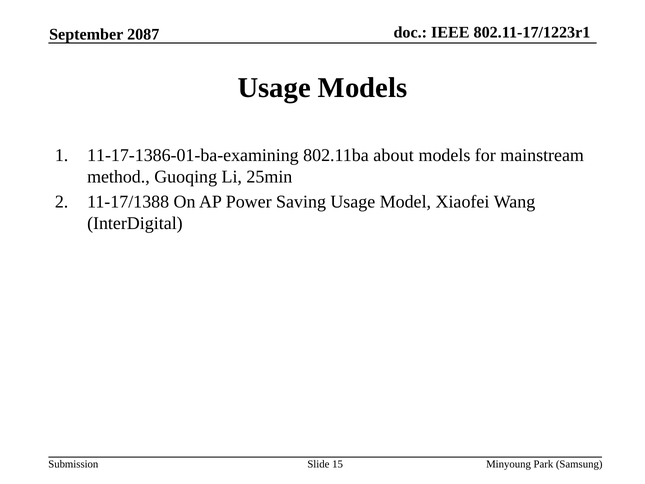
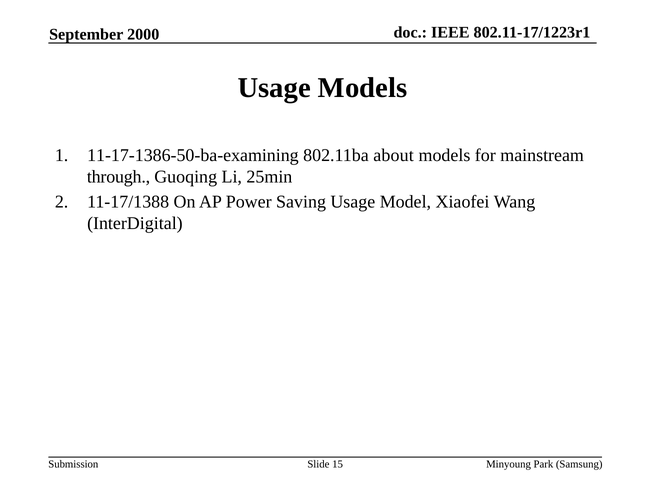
2087: 2087 -> 2000
11-17-1386-01-ba-examining: 11-17-1386-01-ba-examining -> 11-17-1386-50-ba-examining
method: method -> through
